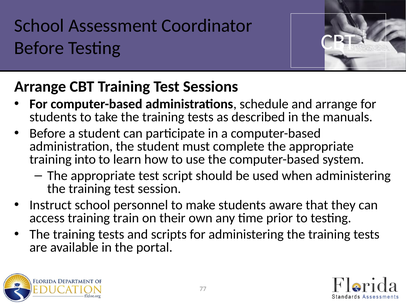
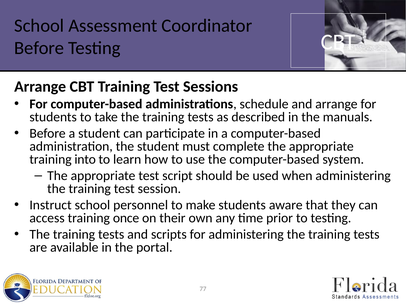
train: train -> once
